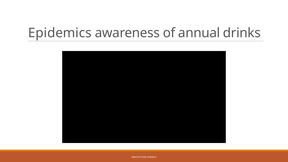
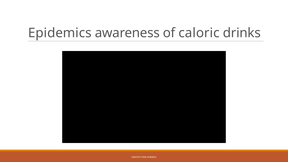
annual: annual -> caloric
